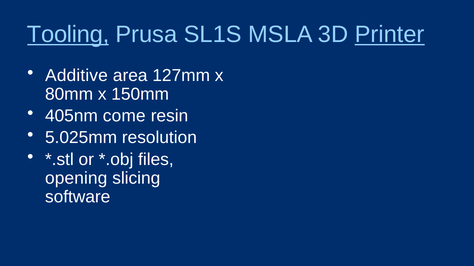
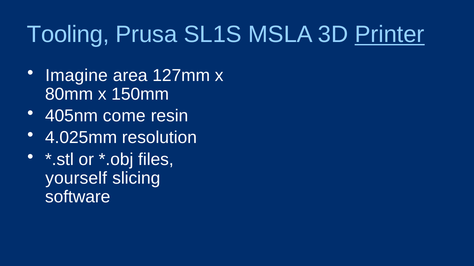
Tooling underline: present -> none
Additive: Additive -> Imagine
5.025mm: 5.025mm -> 4.025mm
opening: opening -> yourself
